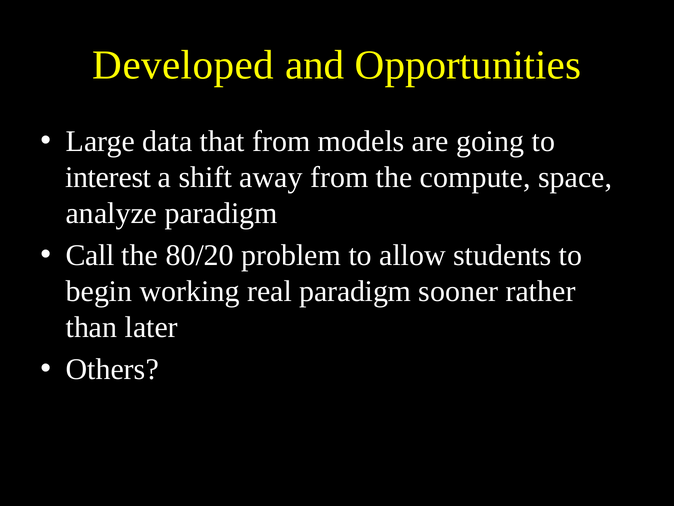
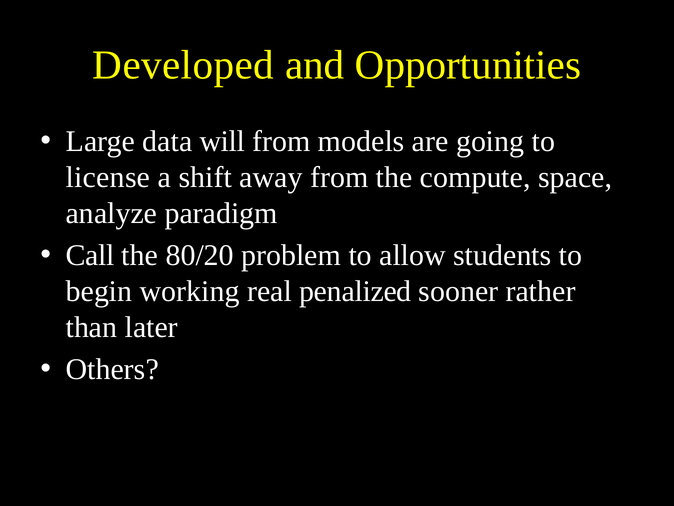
that: that -> will
interest: interest -> license
real paradigm: paradigm -> penalized
